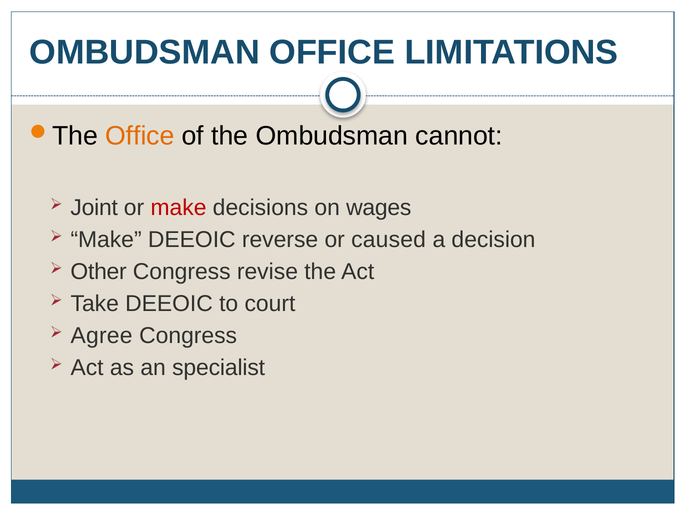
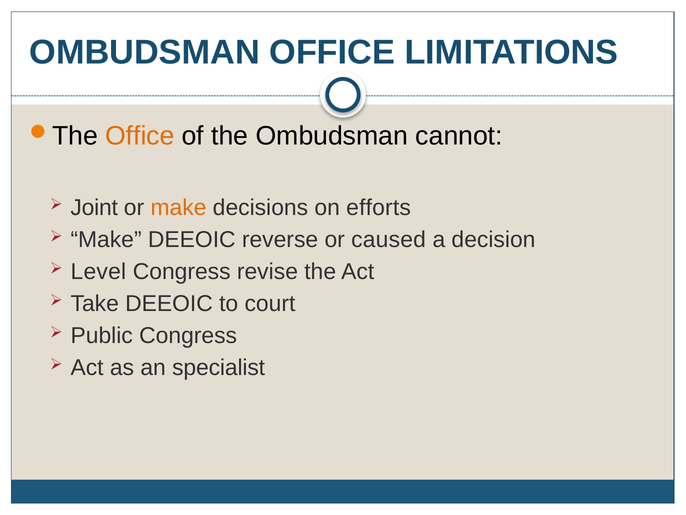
make at (179, 207) colour: red -> orange
wages: wages -> efforts
Other: Other -> Level
Agree: Agree -> Public
